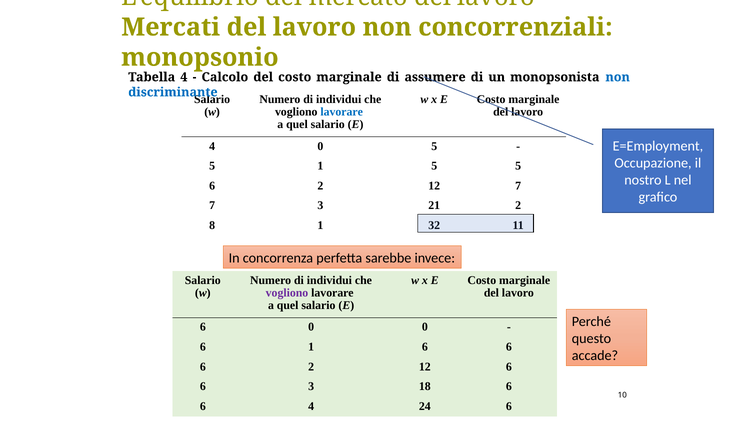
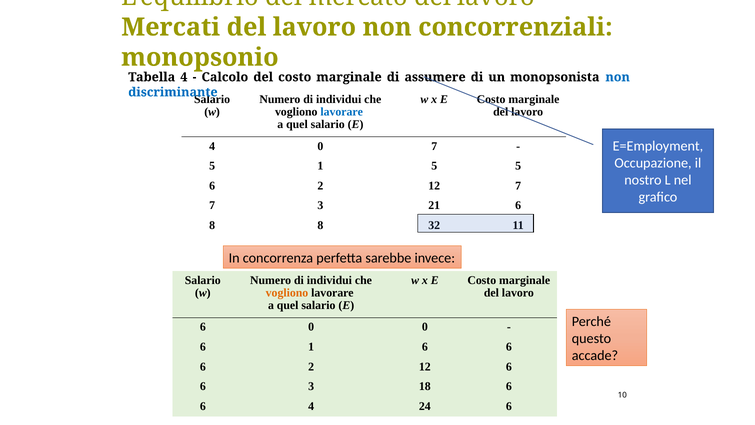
0 5: 5 -> 7
21 2: 2 -> 6
8 1: 1 -> 8
vogliono at (287, 293) colour: purple -> orange
